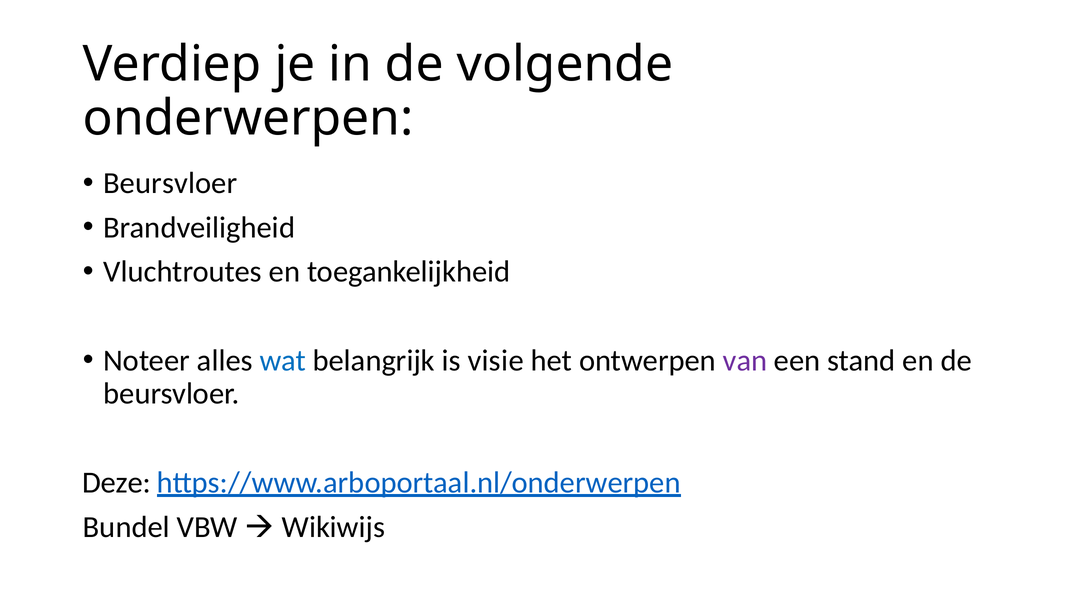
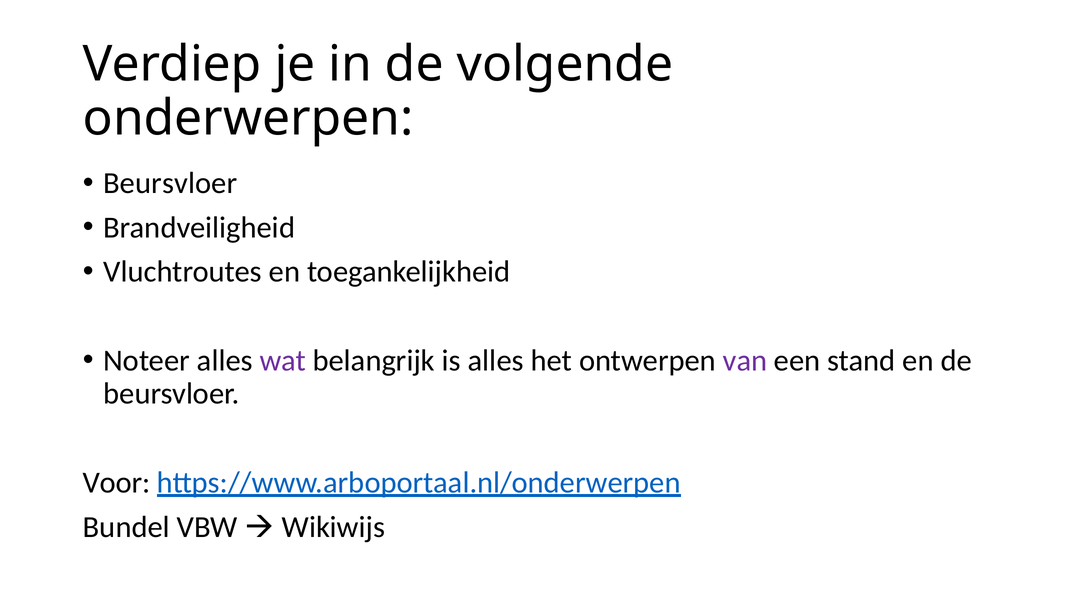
wat colour: blue -> purple
is visie: visie -> alles
Deze: Deze -> Voor
